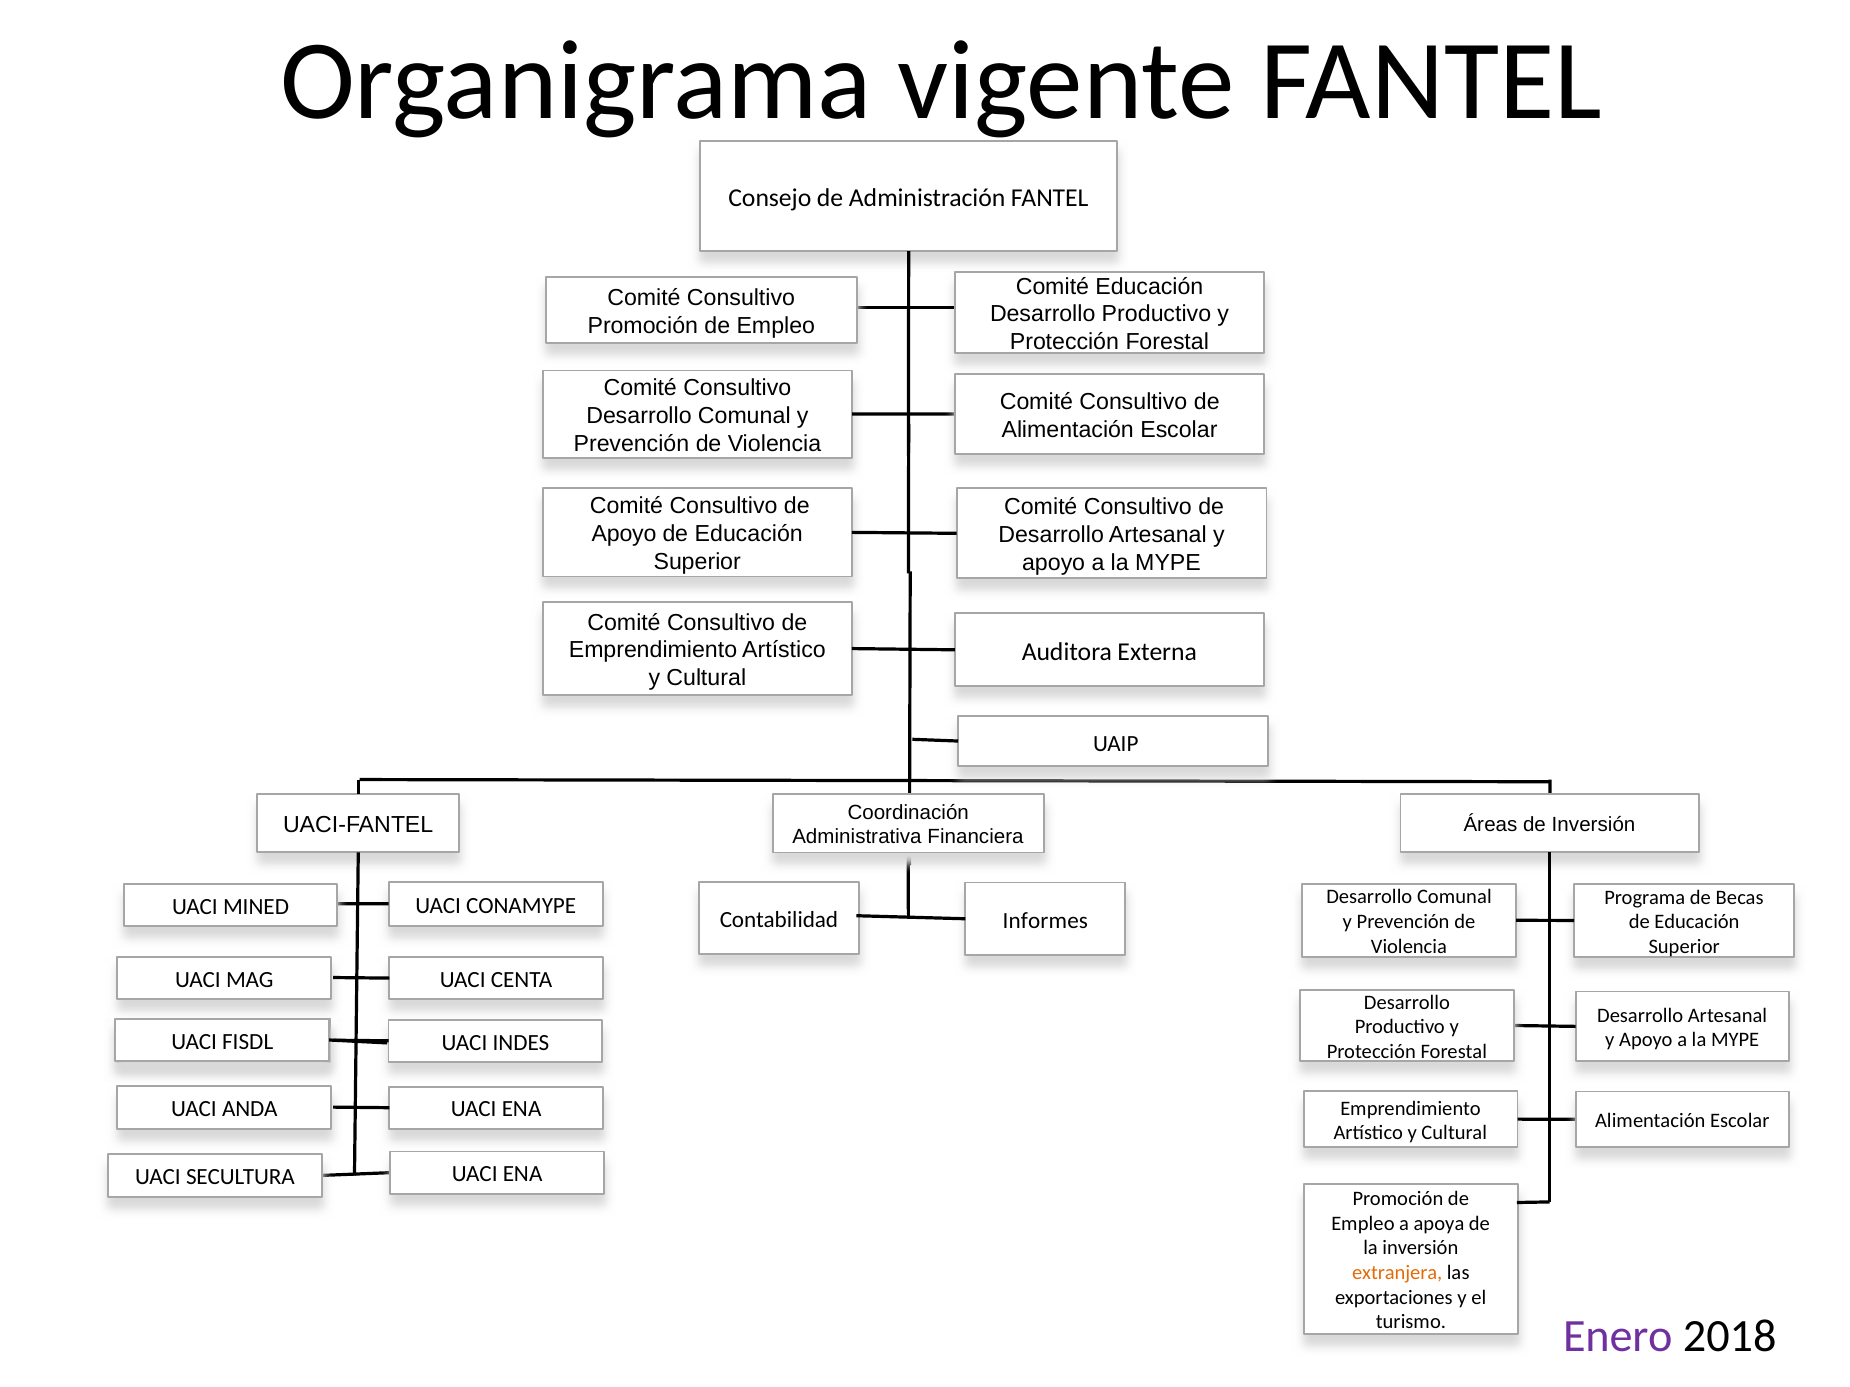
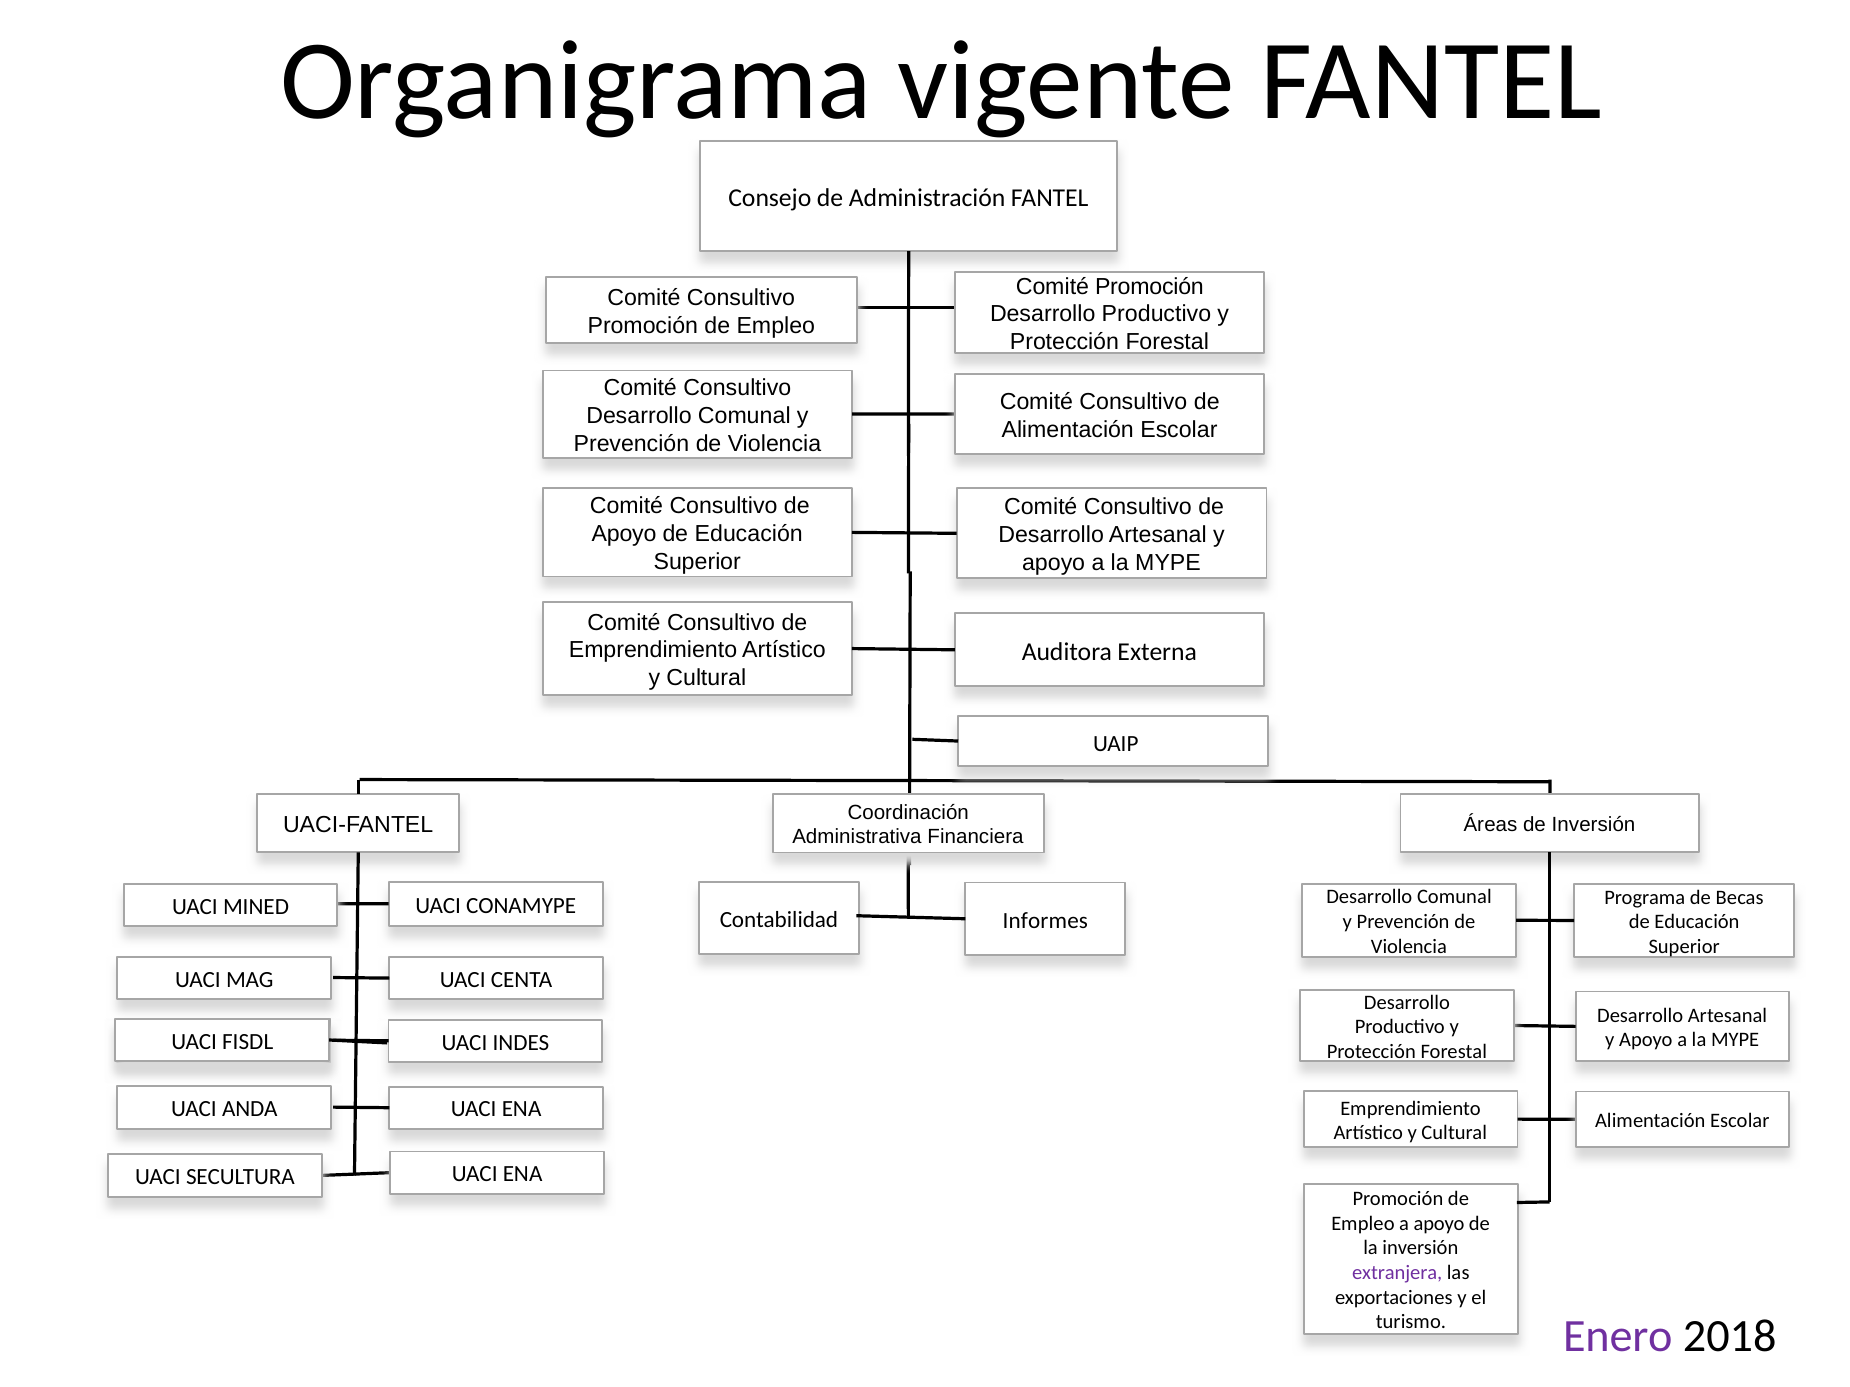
Comité Educación: Educación -> Promoción
a apoya: apoya -> apoyo
extranjera colour: orange -> purple
